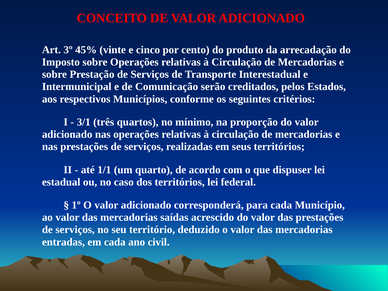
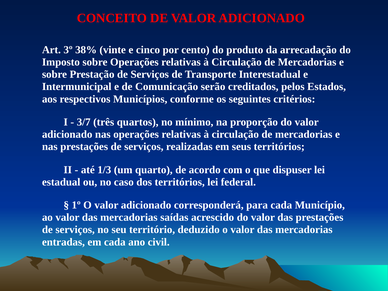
45%: 45% -> 38%
3/1: 3/1 -> 3/7
1/1: 1/1 -> 1/3
